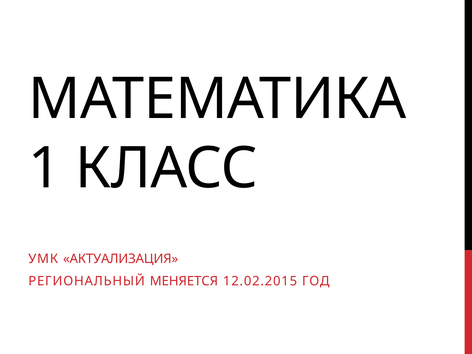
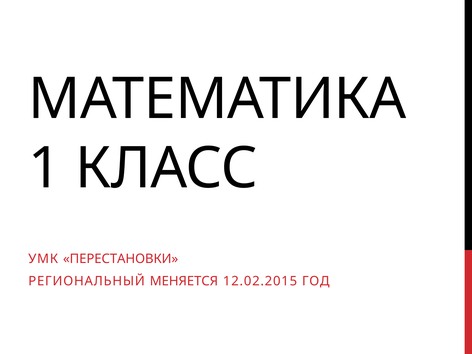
АКТУАЛИЗАЦИЯ: АКТУАЛИЗАЦИЯ -> ПЕРЕСТАНОВКИ
